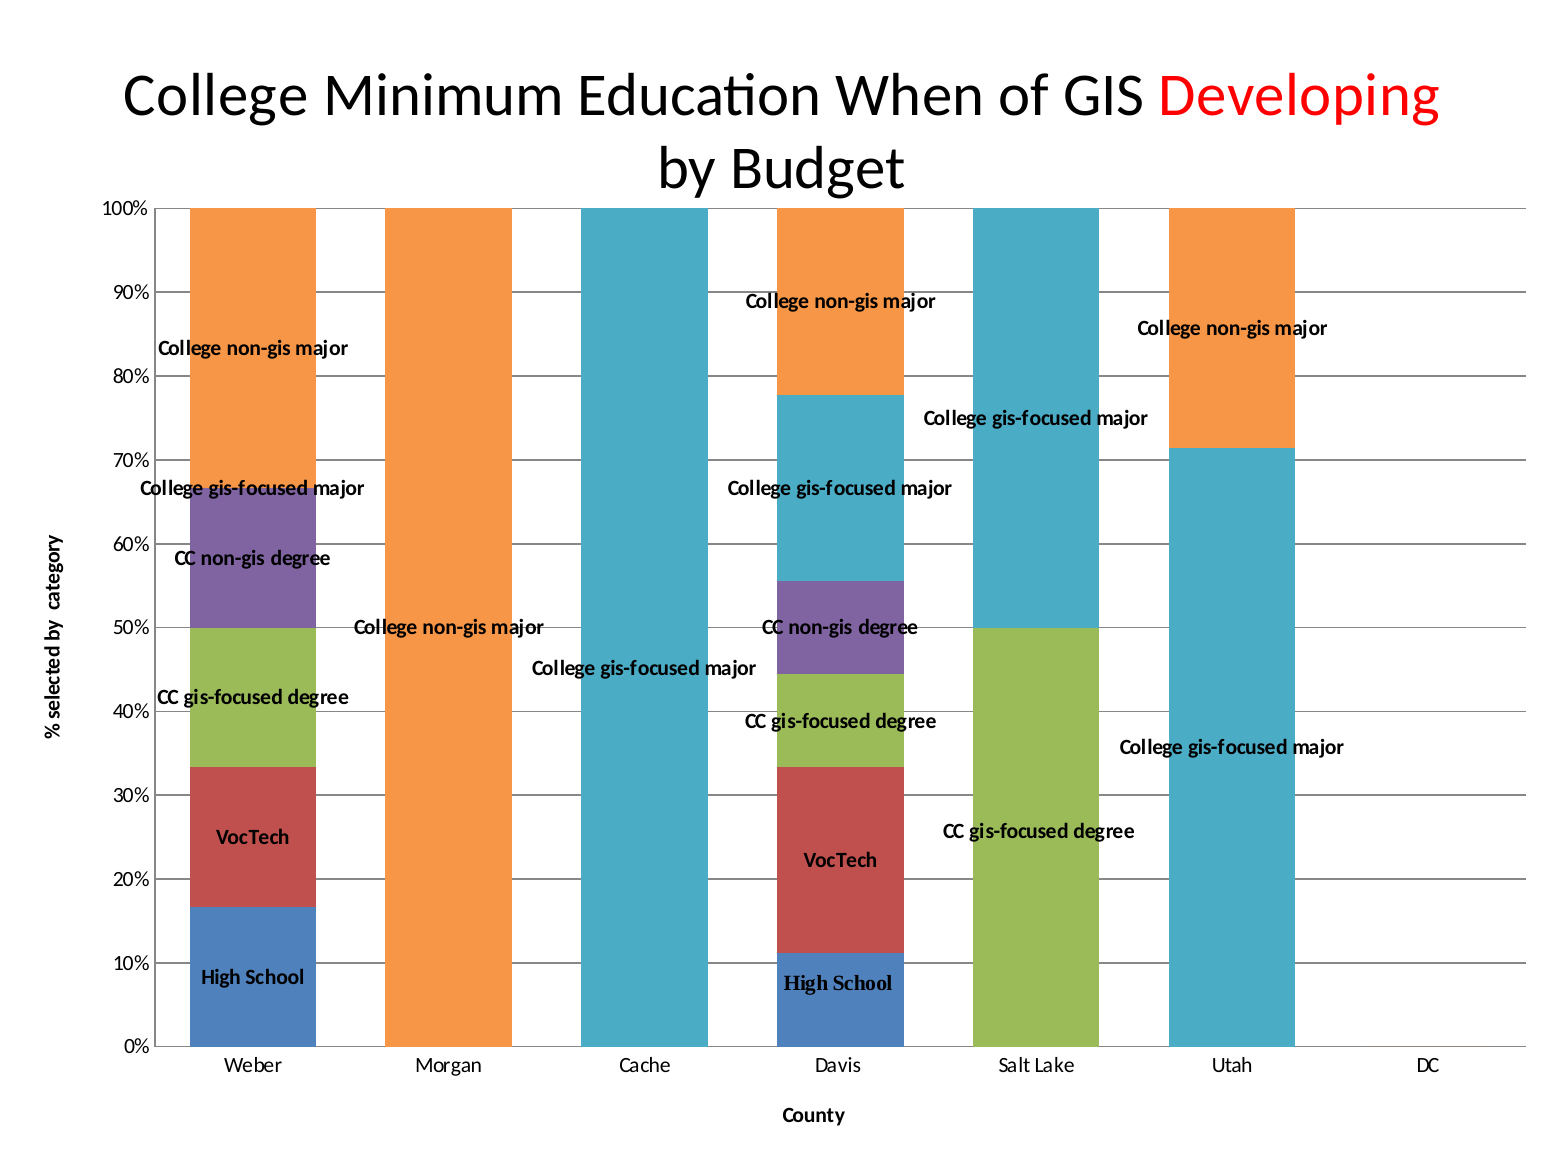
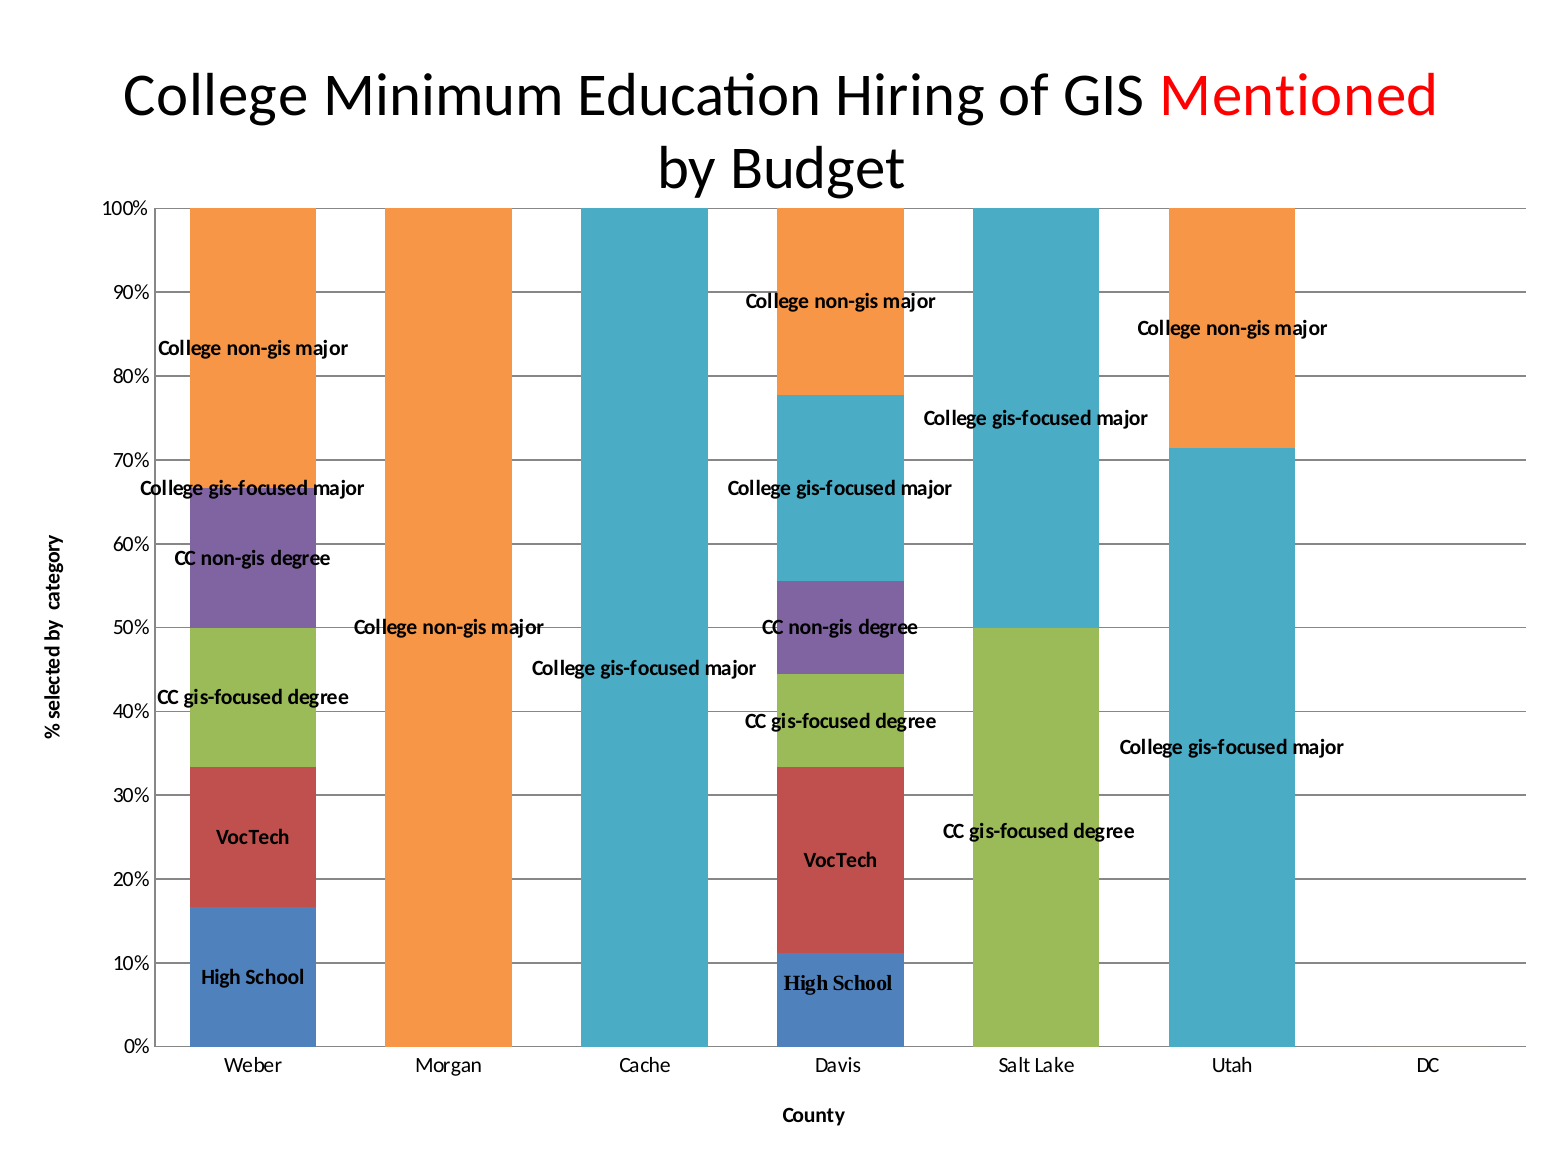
When: When -> Hiring
Developing: Developing -> Mentioned
